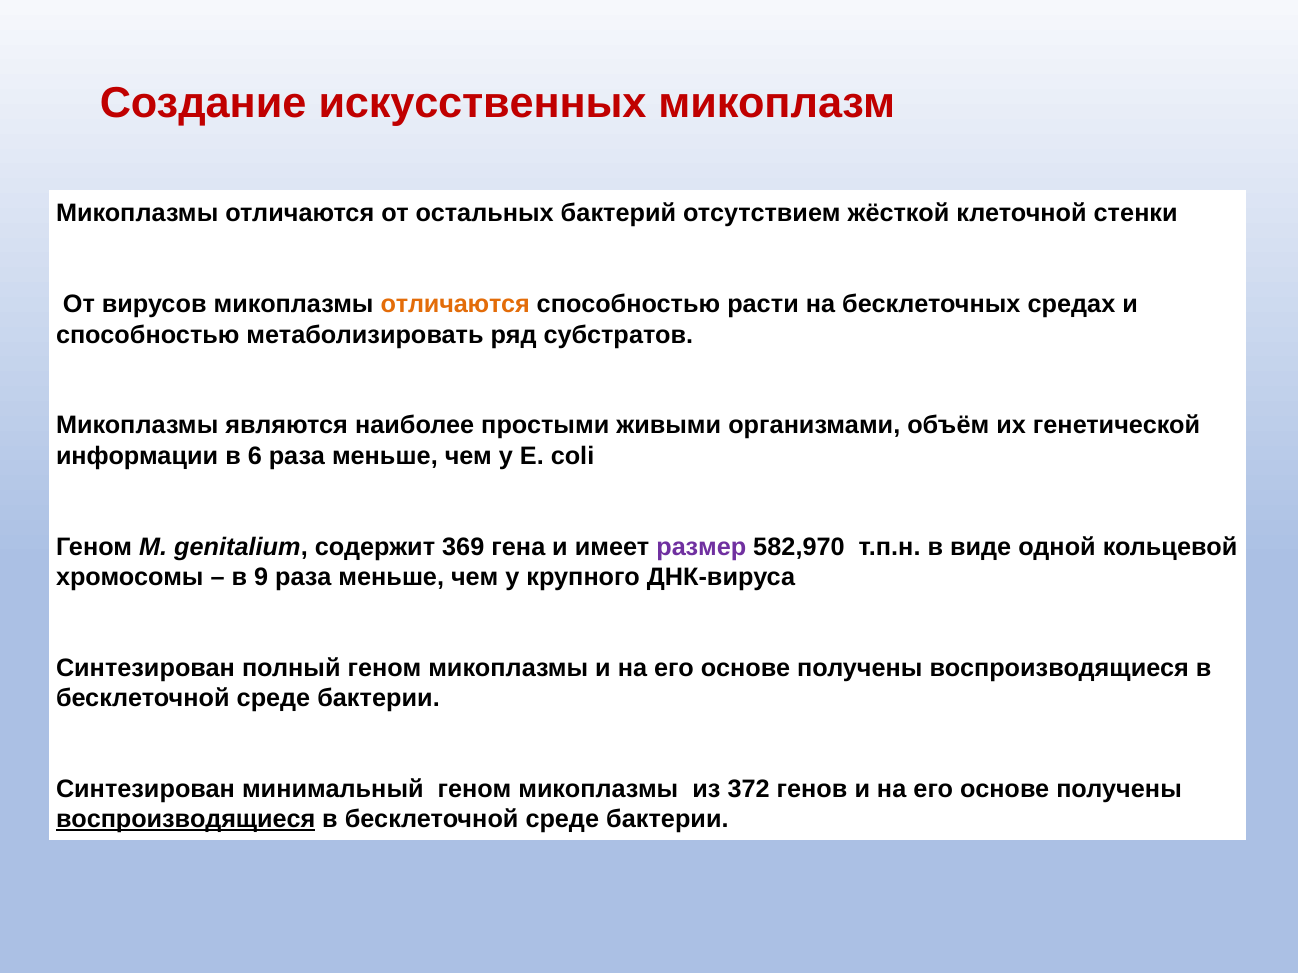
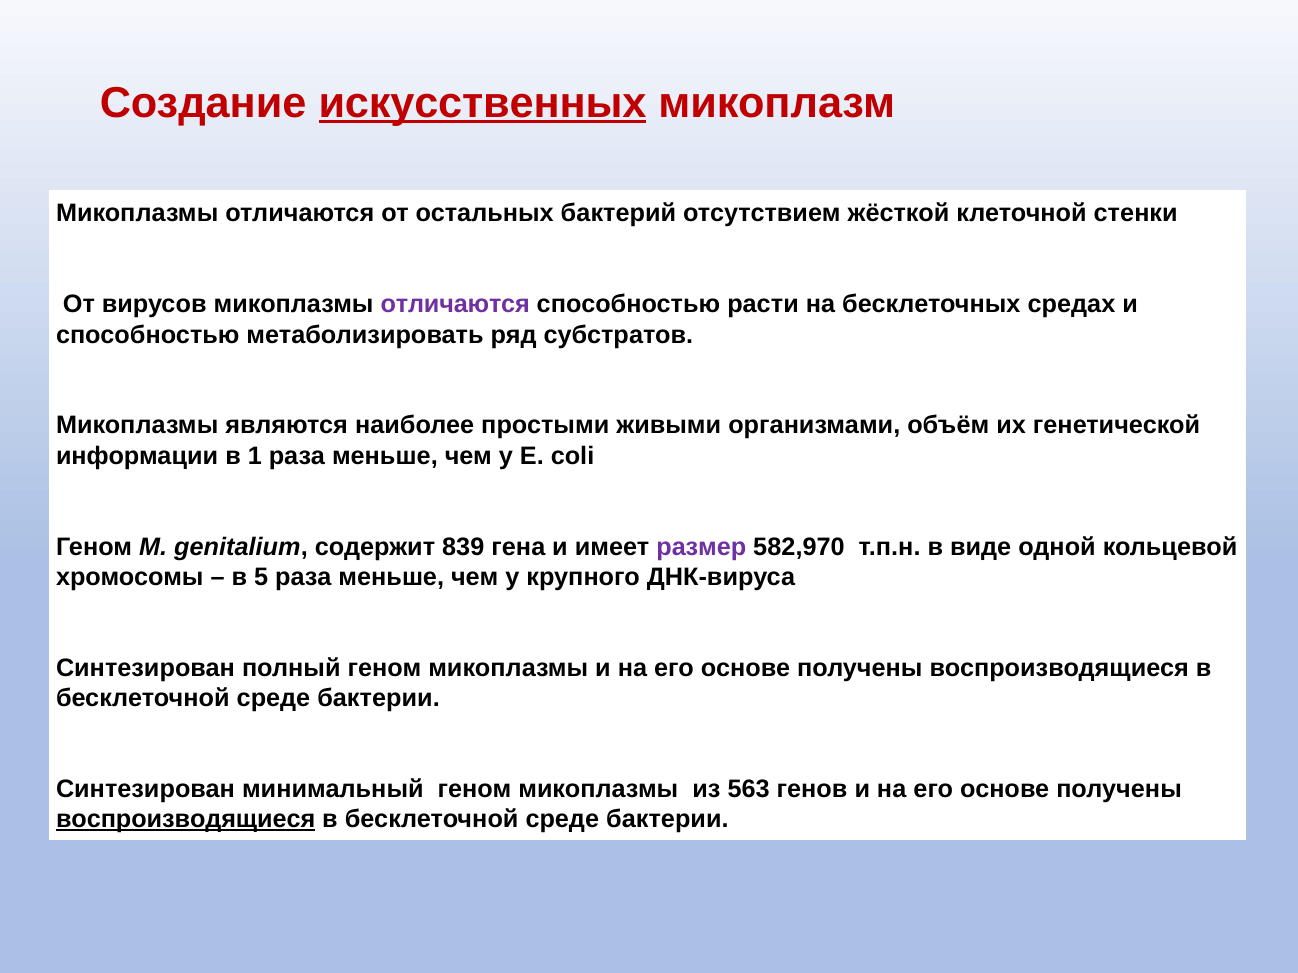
искусственных underline: none -> present
отличаются at (455, 305) colour: orange -> purple
6: 6 -> 1
369: 369 -> 839
9: 9 -> 5
372: 372 -> 563
